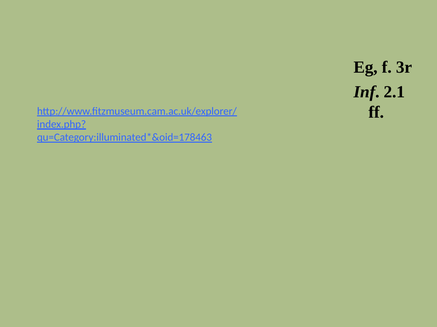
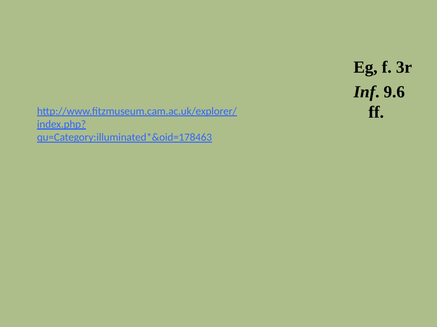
2.1: 2.1 -> 9.6
